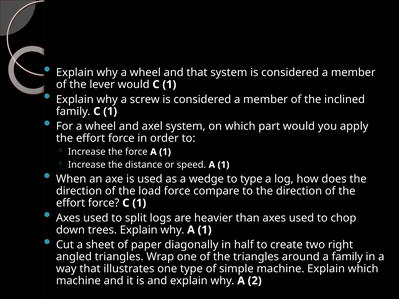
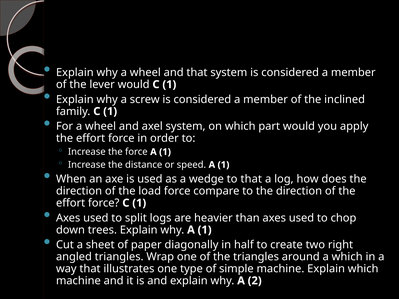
to type: type -> that
a family: family -> which
